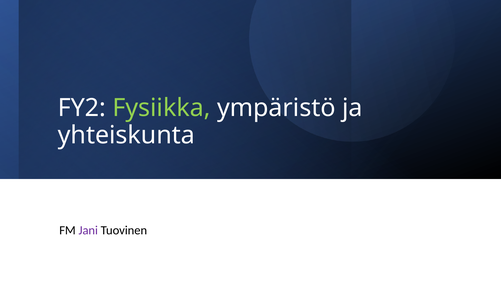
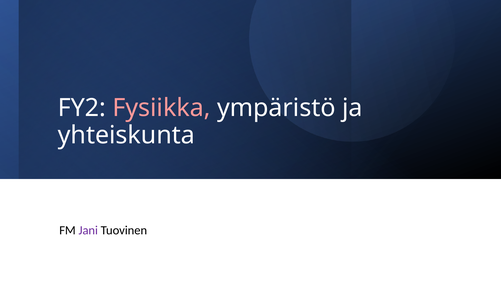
Fysiikka colour: light green -> pink
